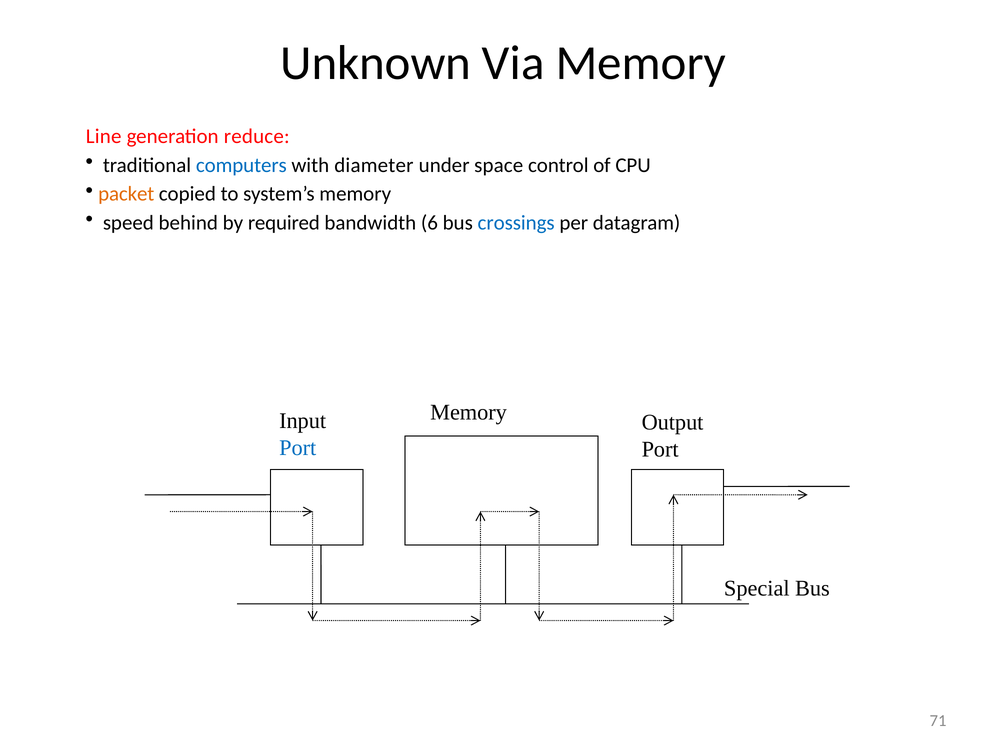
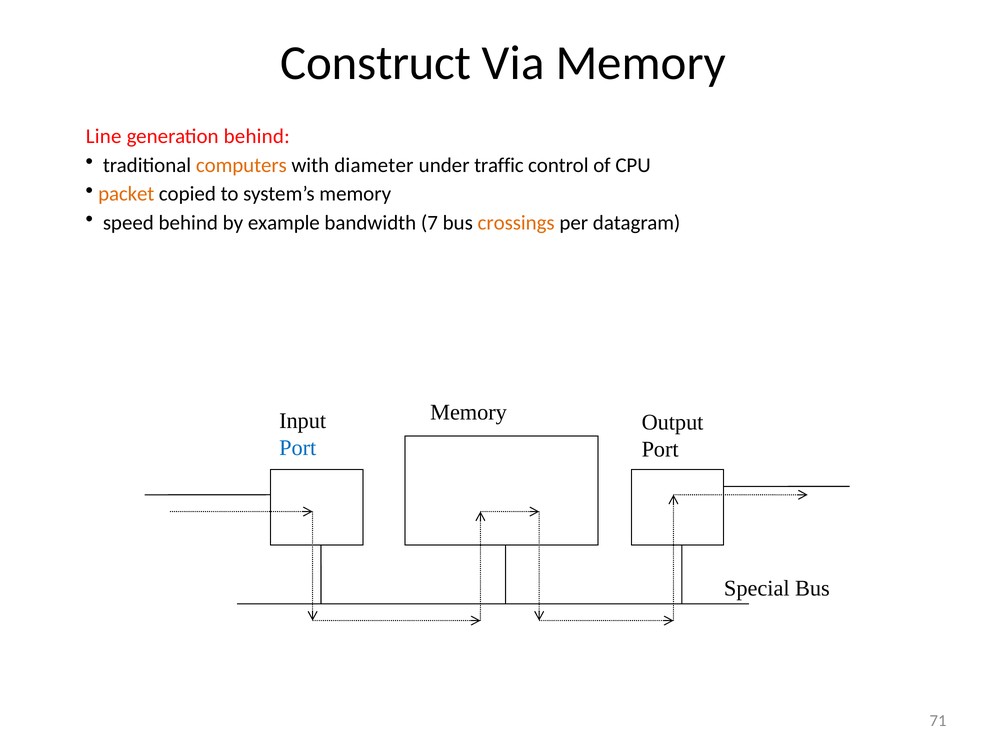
Unknown: Unknown -> Construct
generation reduce: reduce -> behind
computers colour: blue -> orange
space: space -> traffic
required: required -> example
6: 6 -> 7
crossings colour: blue -> orange
